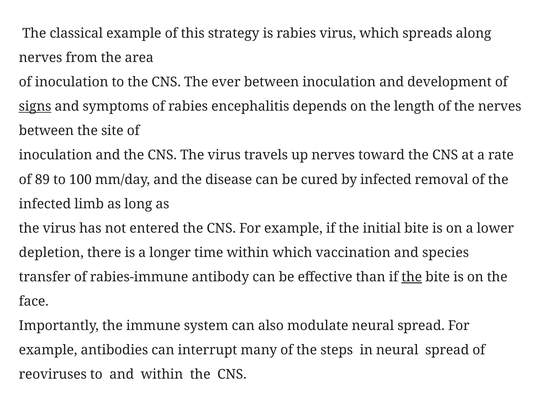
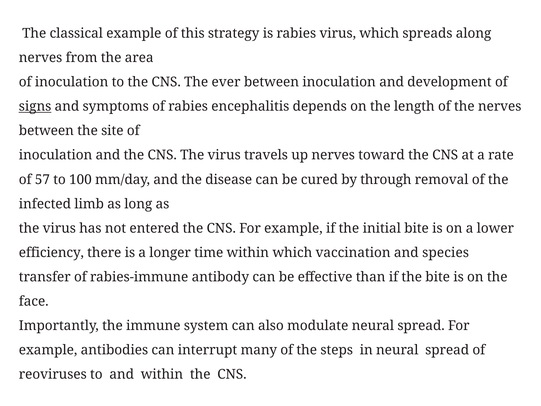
89: 89 -> 57
by infected: infected -> through
depletion: depletion -> efficiency
the at (412, 277) underline: present -> none
